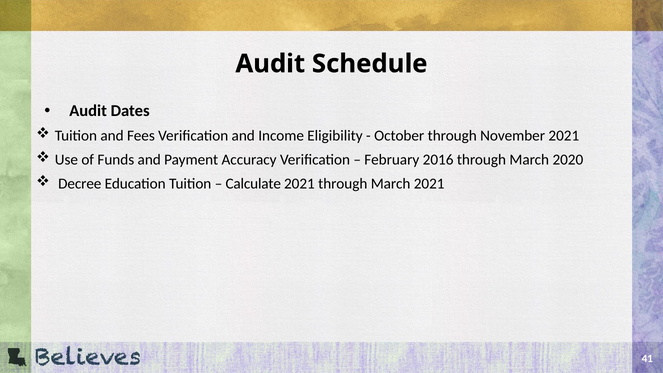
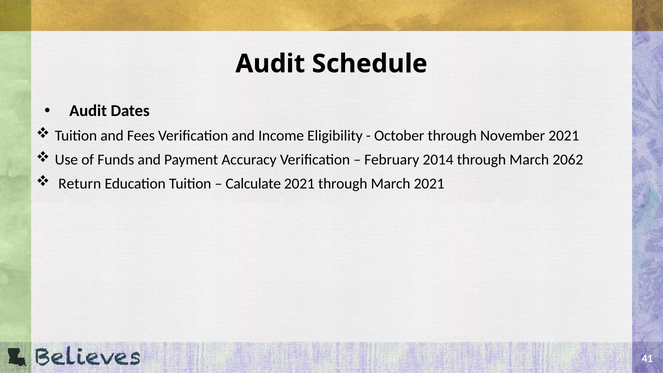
2016: 2016 -> 2014
2020: 2020 -> 2062
Decree: Decree -> Return
